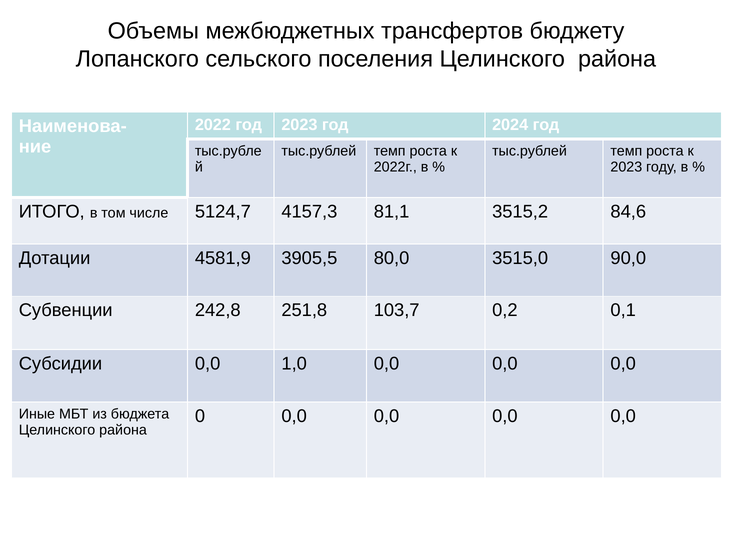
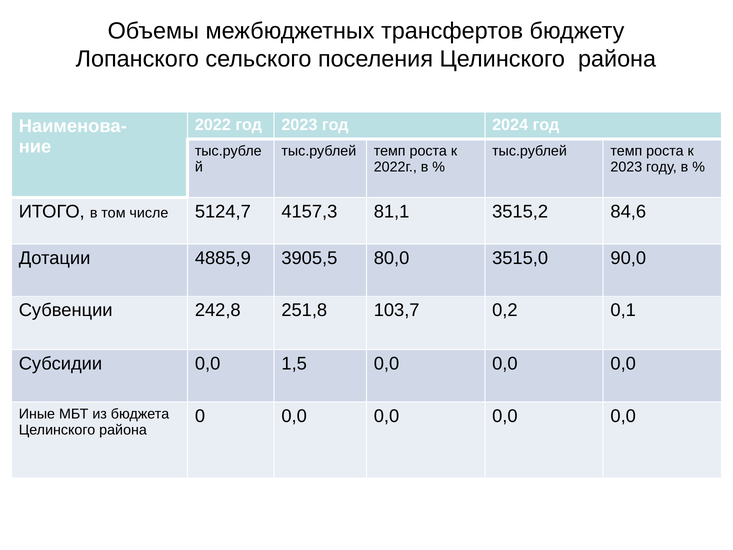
4581,9: 4581,9 -> 4885,9
1,0: 1,0 -> 1,5
